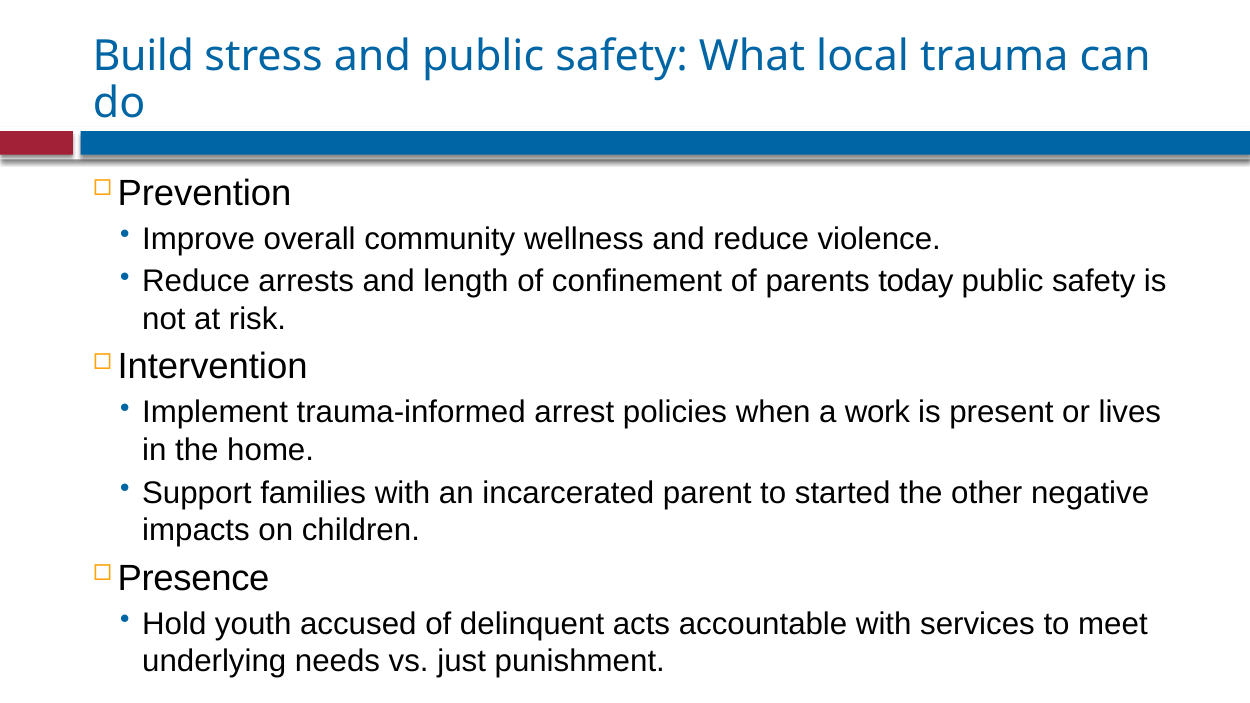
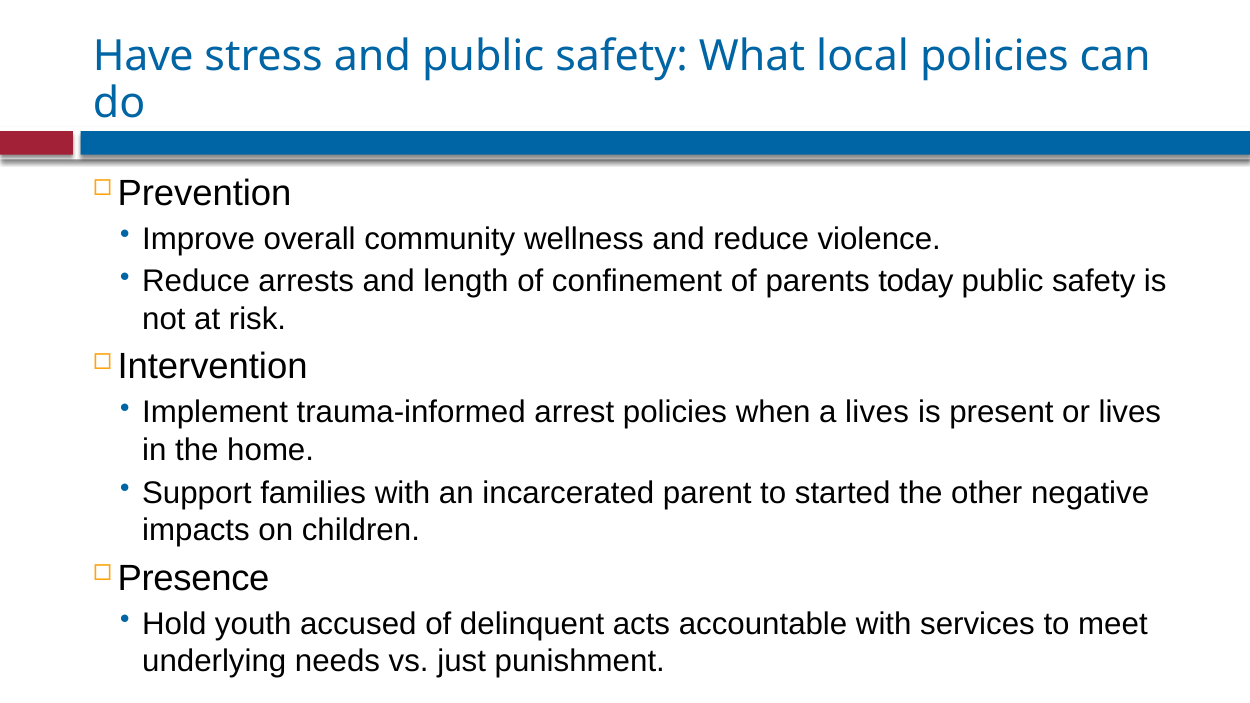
Build: Build -> Have
local trauma: trauma -> policies
a work: work -> lives
